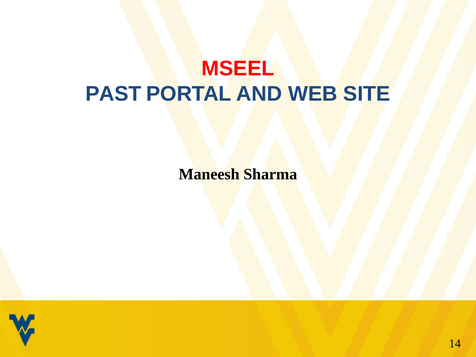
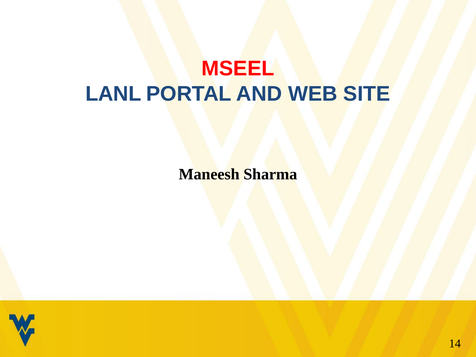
PAST: PAST -> LANL
